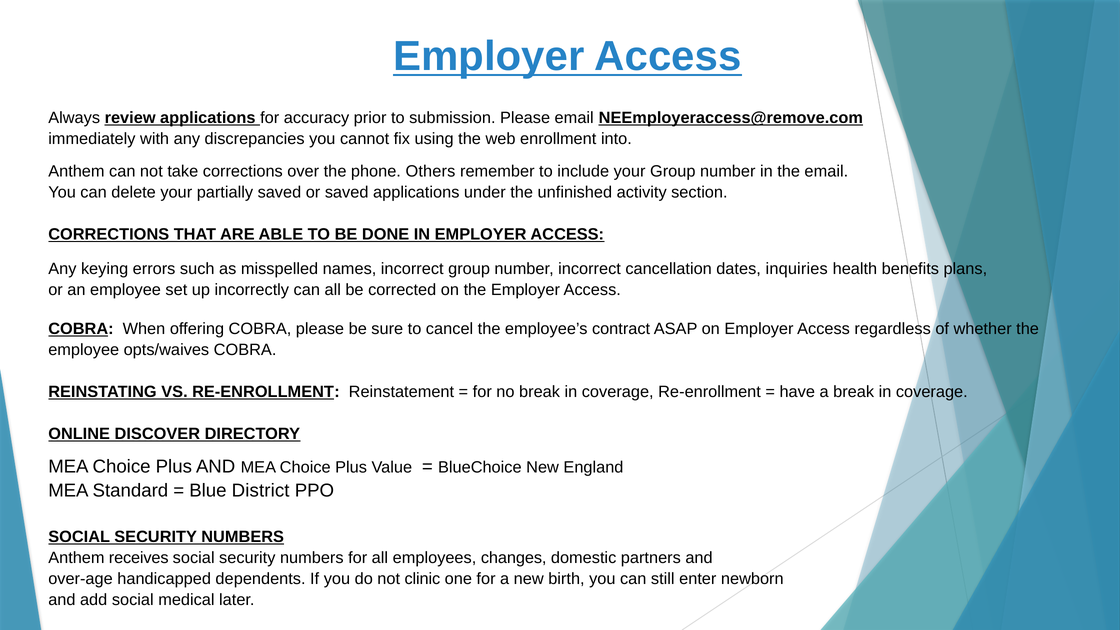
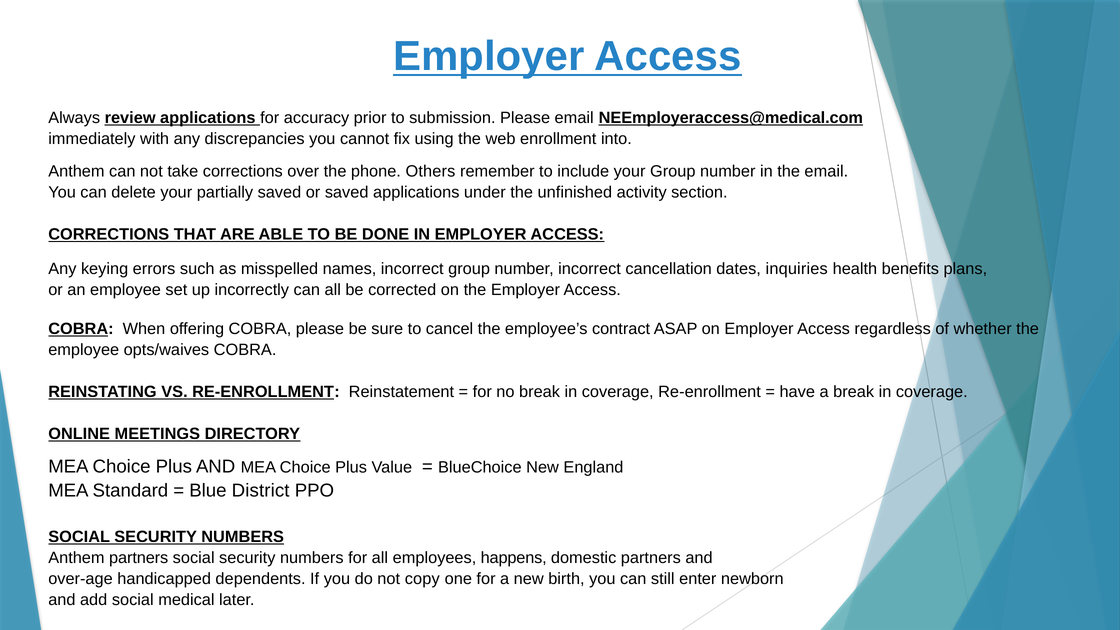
NEEmployeraccess@remove.com: NEEmployeraccess@remove.com -> NEEmployeraccess@medical.com
DISCOVER: DISCOVER -> MEETINGS
Anthem receives: receives -> partners
changes: changes -> happens
clinic: clinic -> copy
